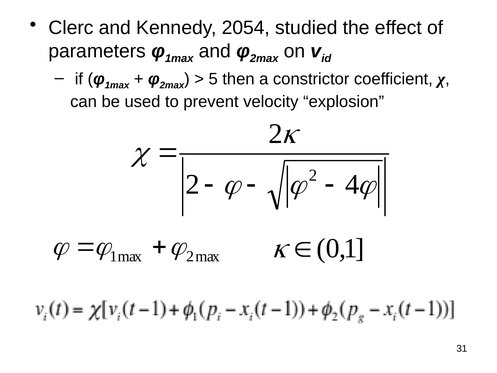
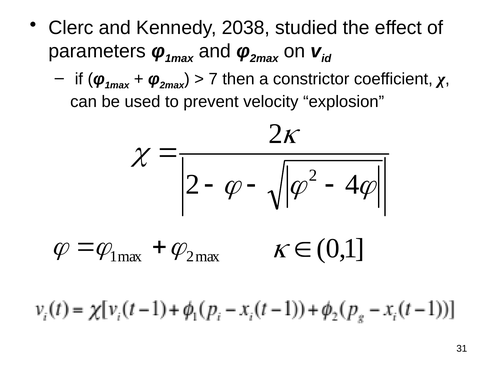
2054: 2054 -> 2038
5: 5 -> 7
